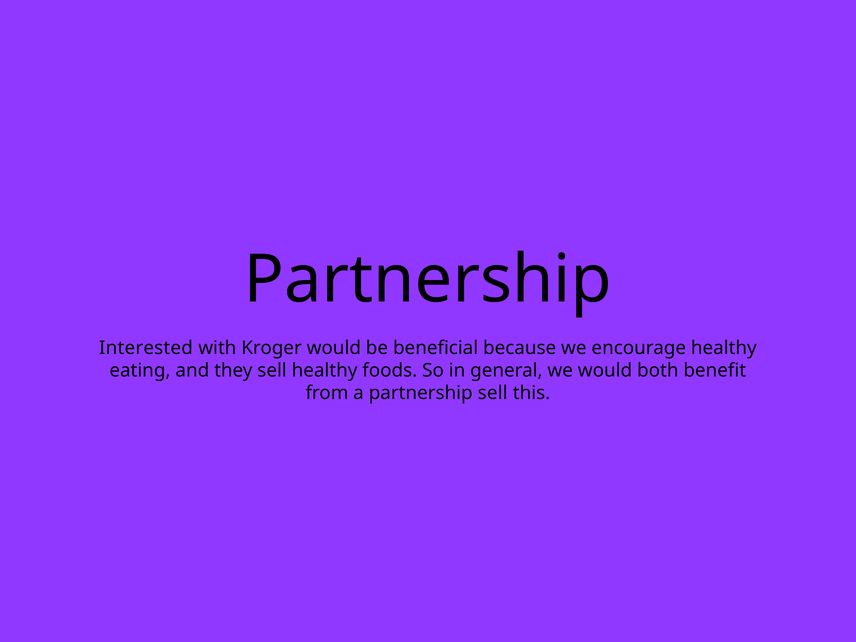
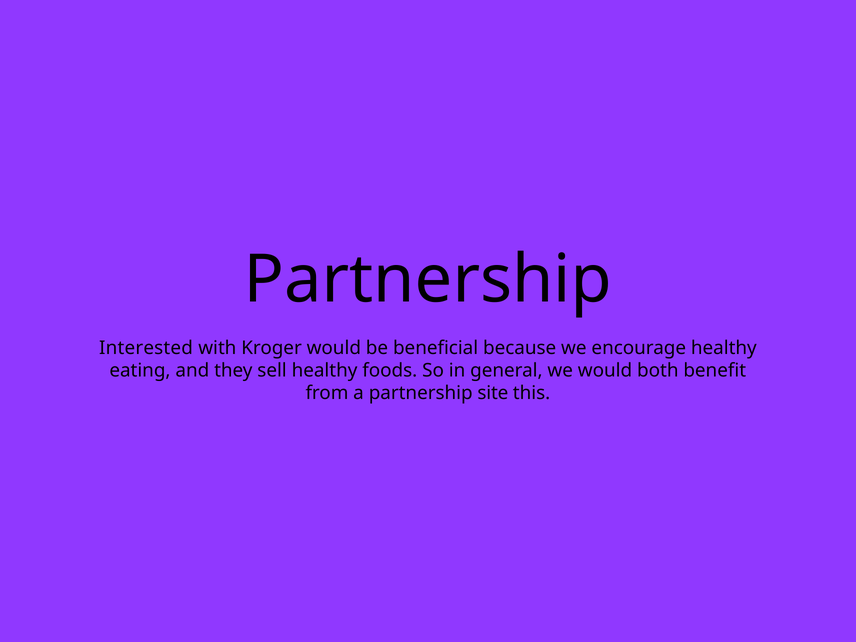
partnership sell: sell -> site
